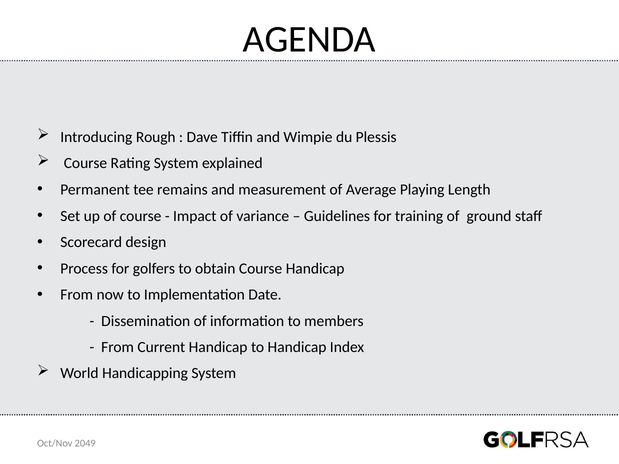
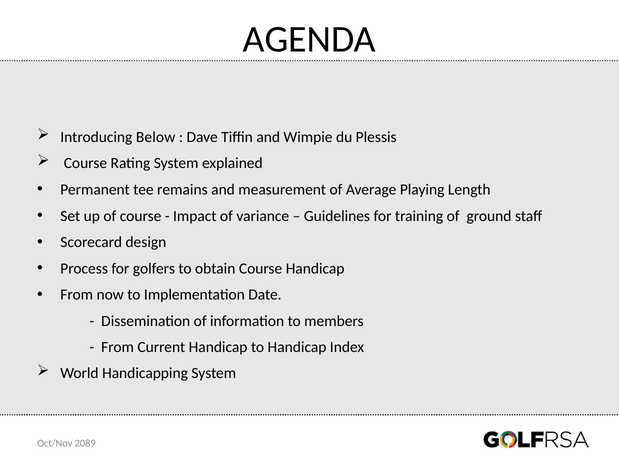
Rough: Rough -> Below
2049: 2049 -> 2089
